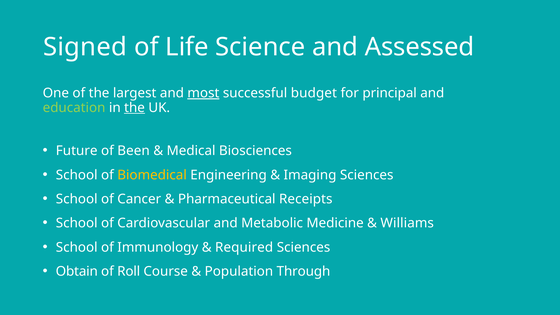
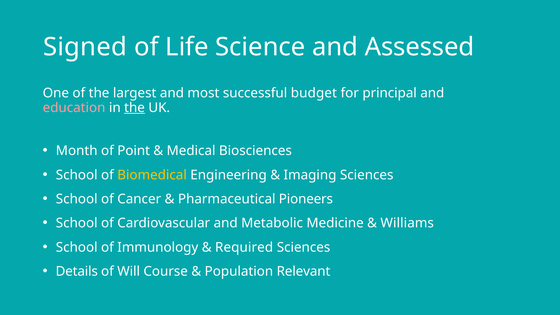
most underline: present -> none
education colour: light green -> pink
Future: Future -> Month
Been: Been -> Point
Receipts: Receipts -> Pioneers
Obtain: Obtain -> Details
Roll: Roll -> Will
Through: Through -> Relevant
